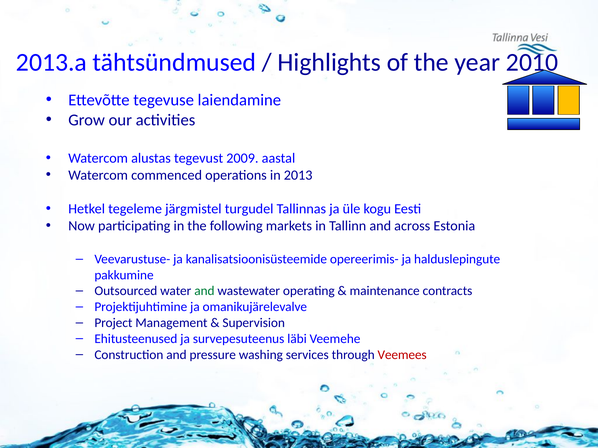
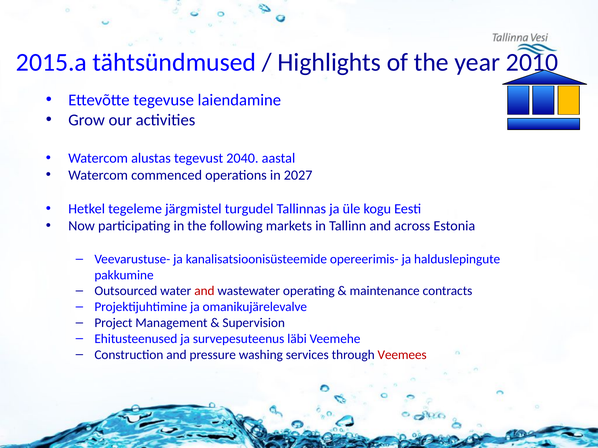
2013.a: 2013.a -> 2015.a
2009: 2009 -> 2040
2013: 2013 -> 2027
and at (204, 291) colour: green -> red
